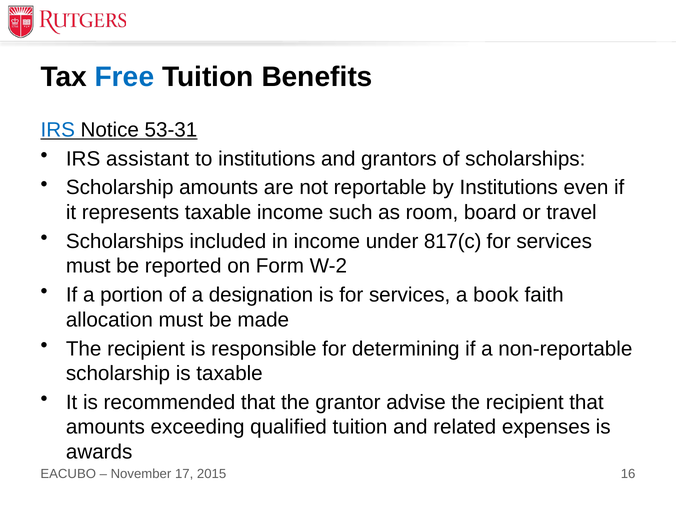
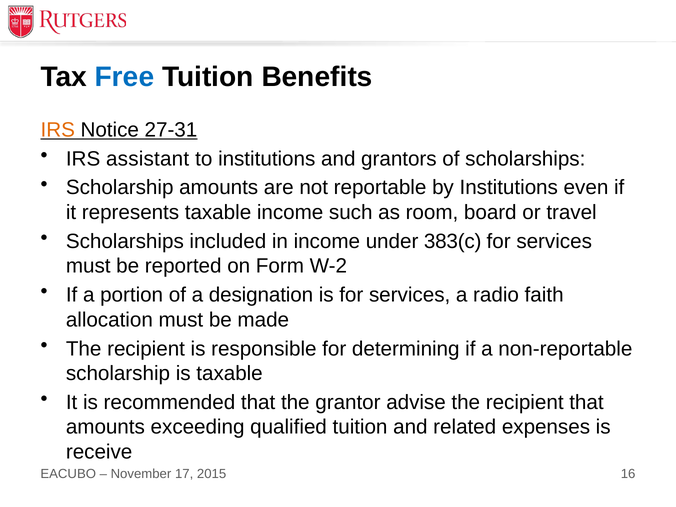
IRS at (58, 130) colour: blue -> orange
53-31: 53-31 -> 27-31
817(c: 817(c -> 383(c
book: book -> radio
awards: awards -> receive
